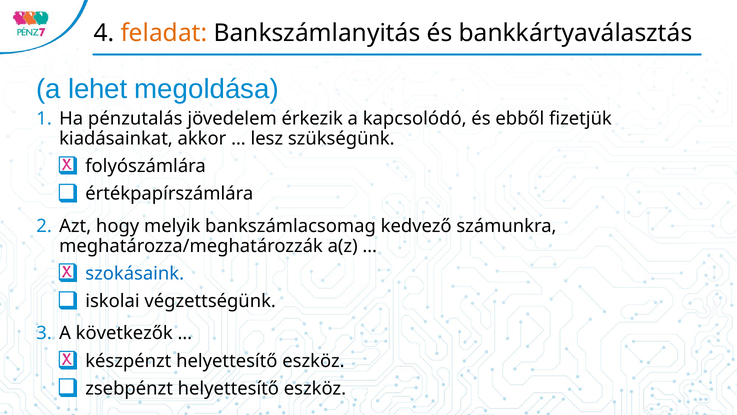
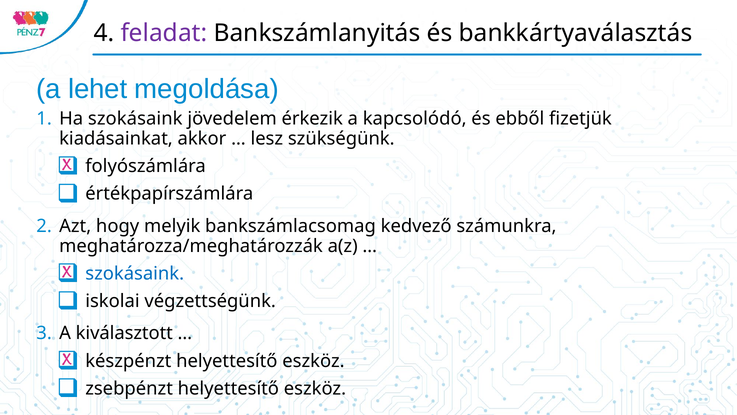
feladat colour: orange -> purple
Ha pénzutalás: pénzutalás -> szokásaink
következők: következők -> kiválasztott
